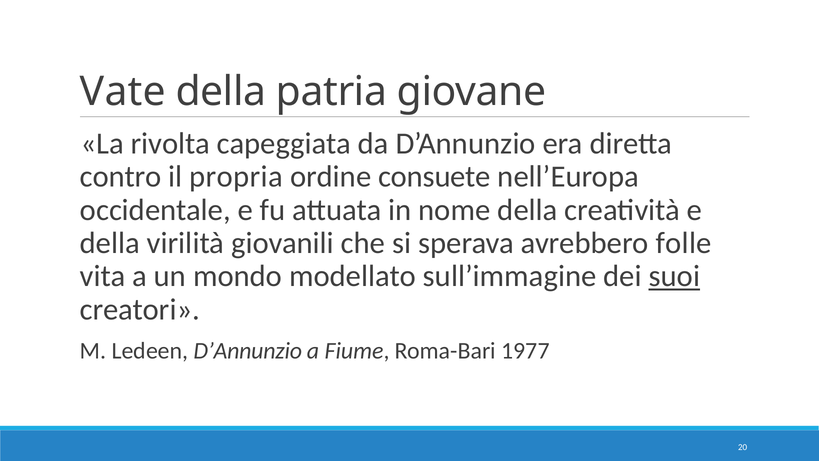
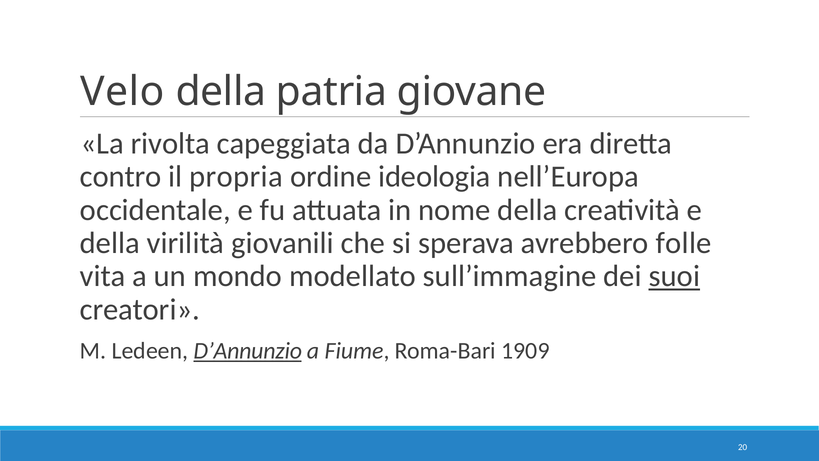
Vate: Vate -> Velo
consuete: consuete -> ideologia
D’Annunzio at (248, 351) underline: none -> present
1977: 1977 -> 1909
